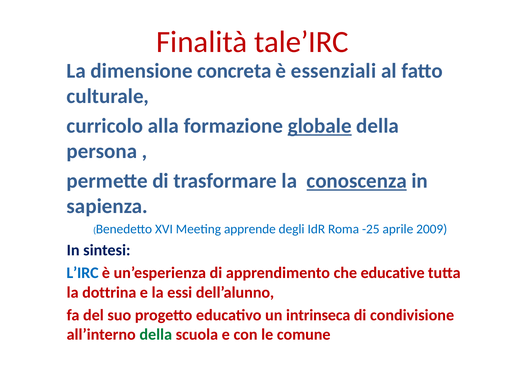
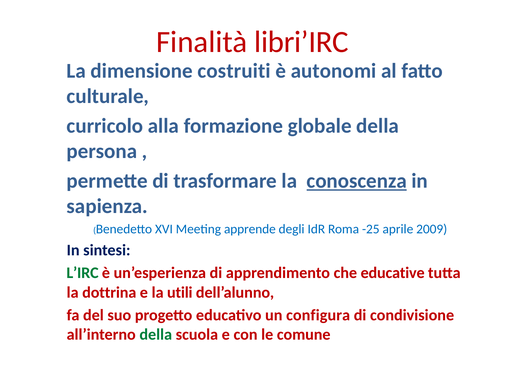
tale’IRC: tale’IRC -> libri’IRC
concreta: concreta -> costruiti
essenziali: essenziali -> autonomi
globale underline: present -> none
L’IRC colour: blue -> green
essi: essi -> utili
intrinseca: intrinseca -> configura
